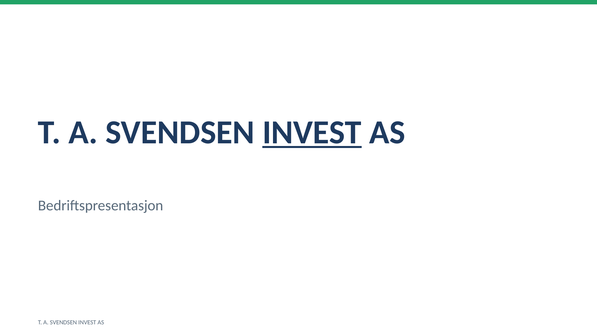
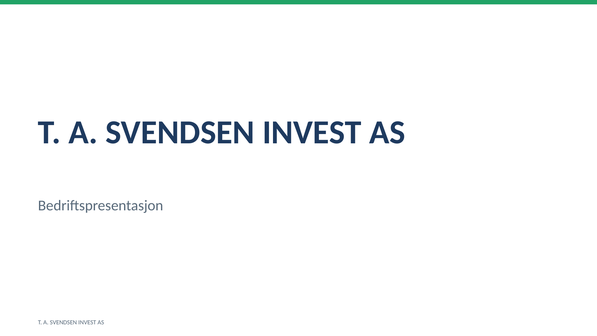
INVEST at (312, 132) underline: present -> none
